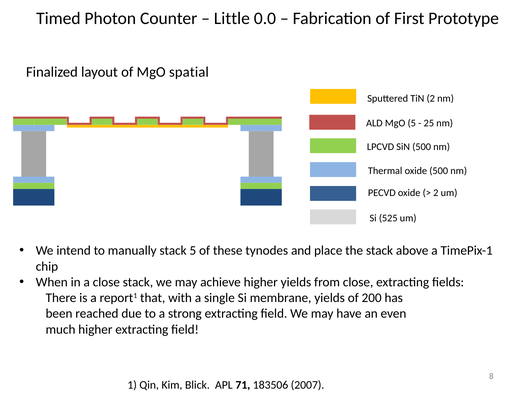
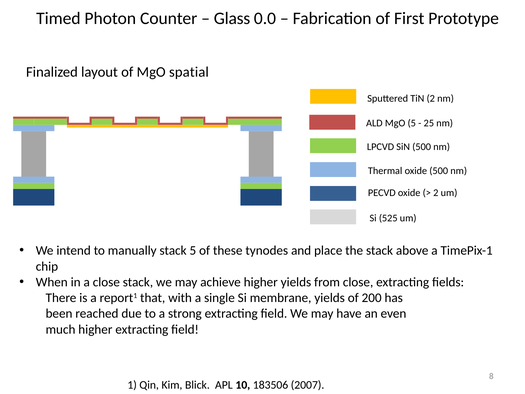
Little: Little -> Glass
71: 71 -> 10
